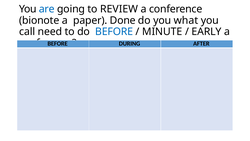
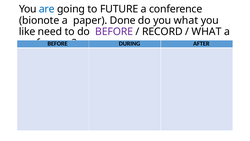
REVIEW: REVIEW -> FUTURE
call: call -> like
BEFORE at (114, 32) colour: blue -> purple
MINUTE: MINUTE -> RECORD
EARLY at (207, 32): EARLY -> WHAT
